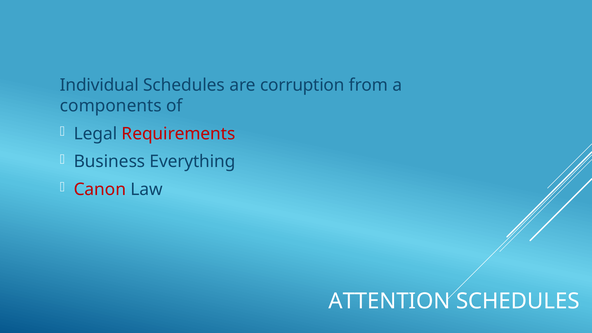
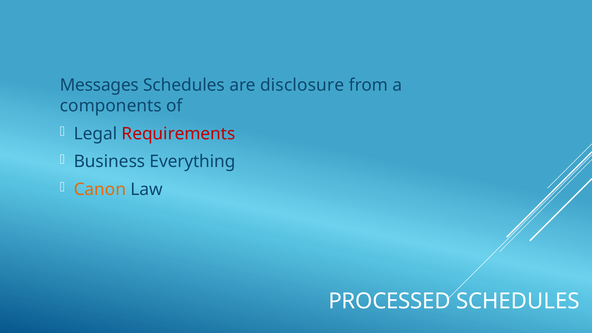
Individual: Individual -> Messages
corruption: corruption -> disclosure
Canon colour: red -> orange
ATTENTION: ATTENTION -> PROCESSED
